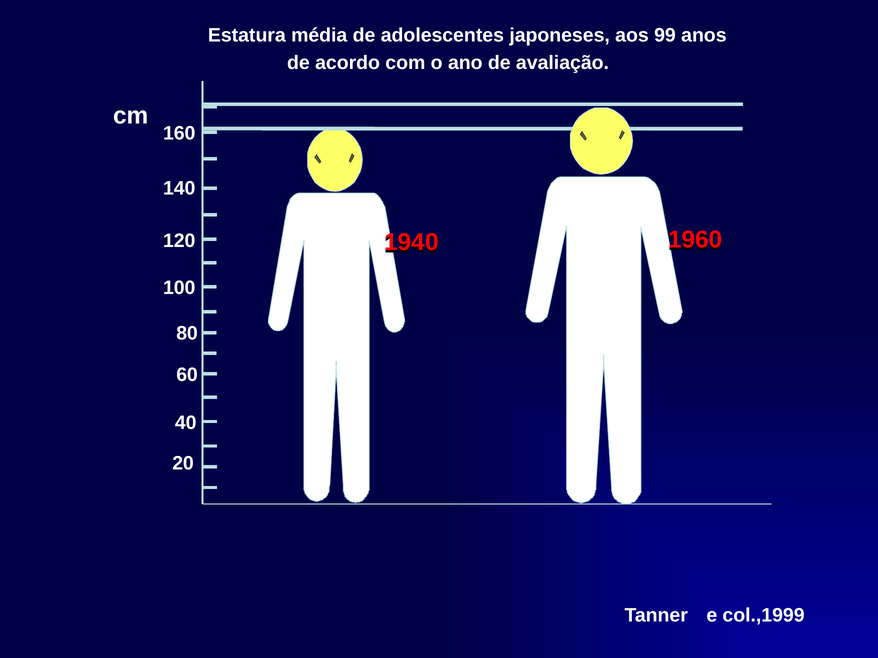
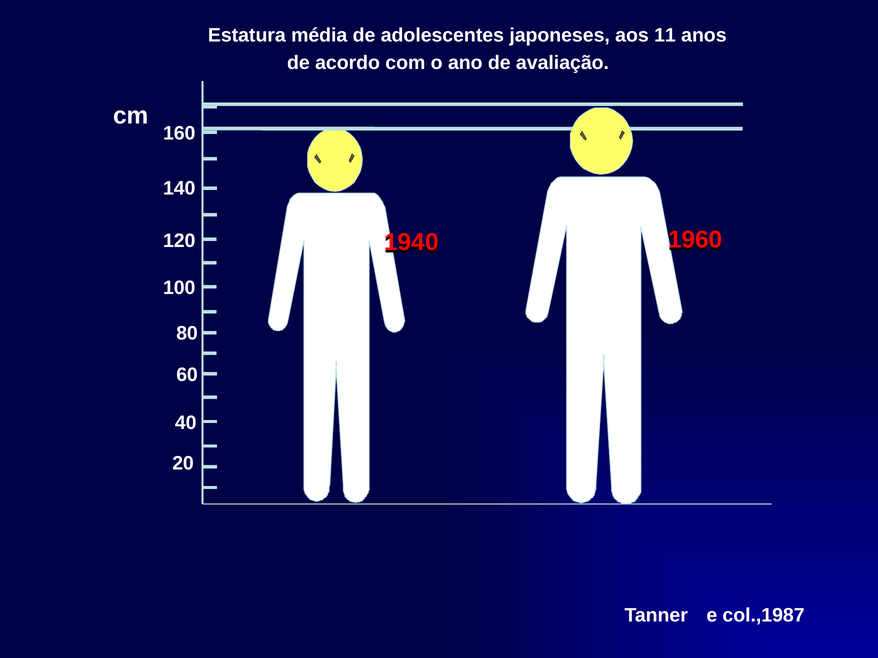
99: 99 -> 11
col.,1999: col.,1999 -> col.,1987
